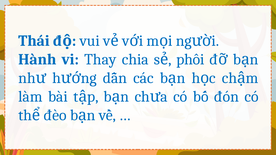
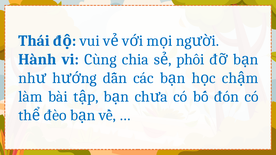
Thay: Thay -> Cùng
